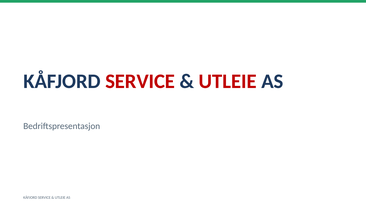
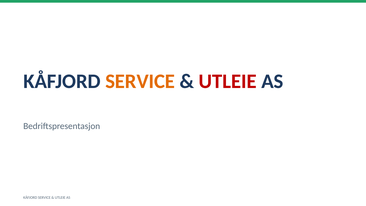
SERVICE at (140, 81) colour: red -> orange
